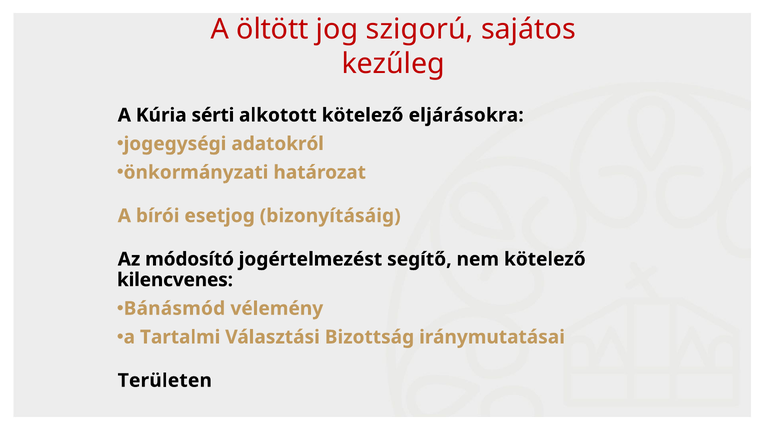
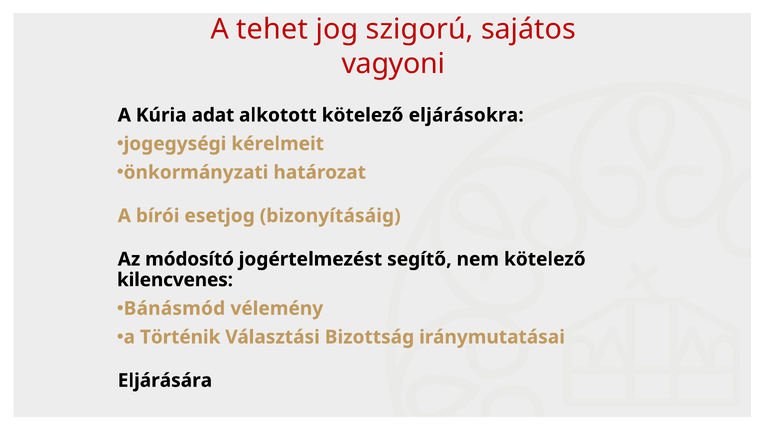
öltött: öltött -> tehet
kezűleg: kezűleg -> vagyoni
sérti: sérti -> adat
adatokról: adatokról -> kérelmeit
Tartalmi: Tartalmi -> Történik
Területen: Területen -> Eljárására
